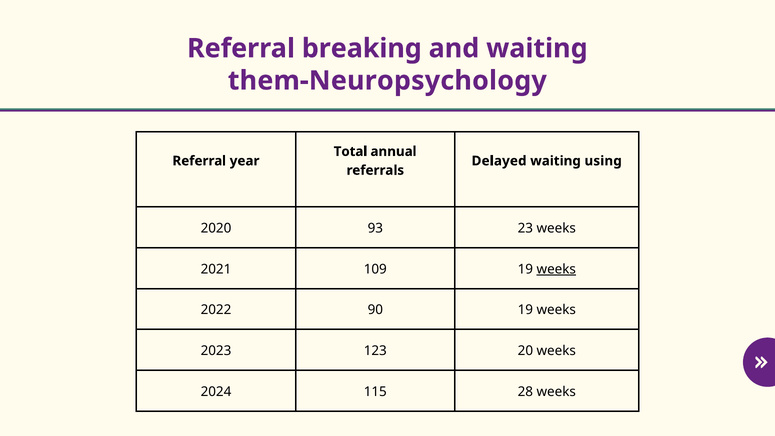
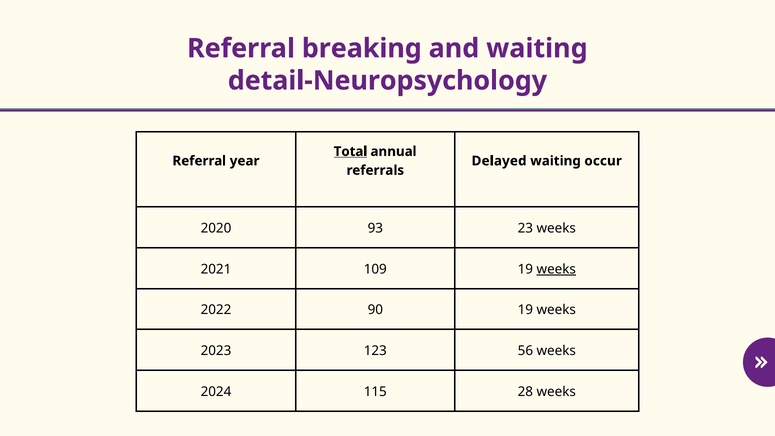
them-Neuropsychology: them-Neuropsychology -> detail-Neuropsychology
Total underline: none -> present
using: using -> occur
20: 20 -> 56
